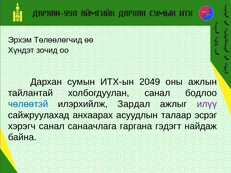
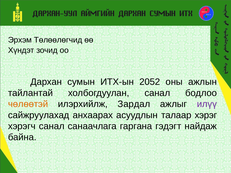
2049: 2049 -> 2052
чөлөөтэй colour: blue -> orange
эсрэг: эсрэг -> хэрэг
